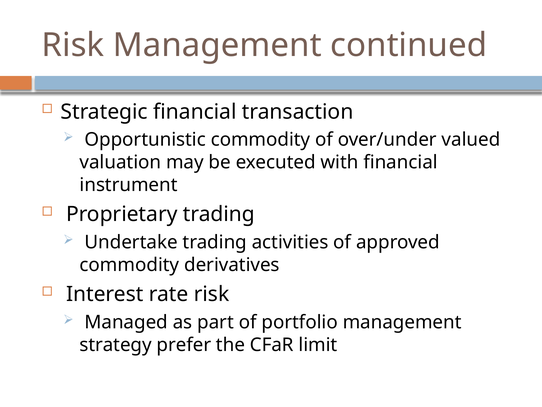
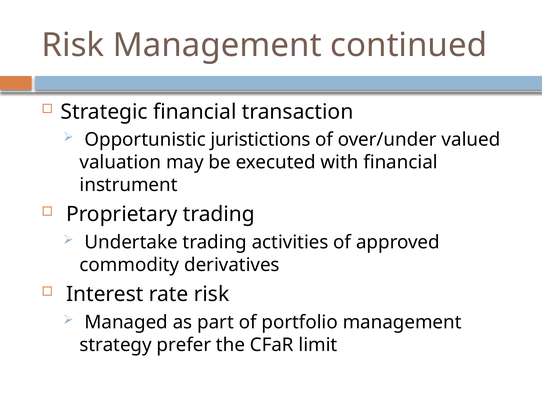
Opportunistic commodity: commodity -> juristictions
